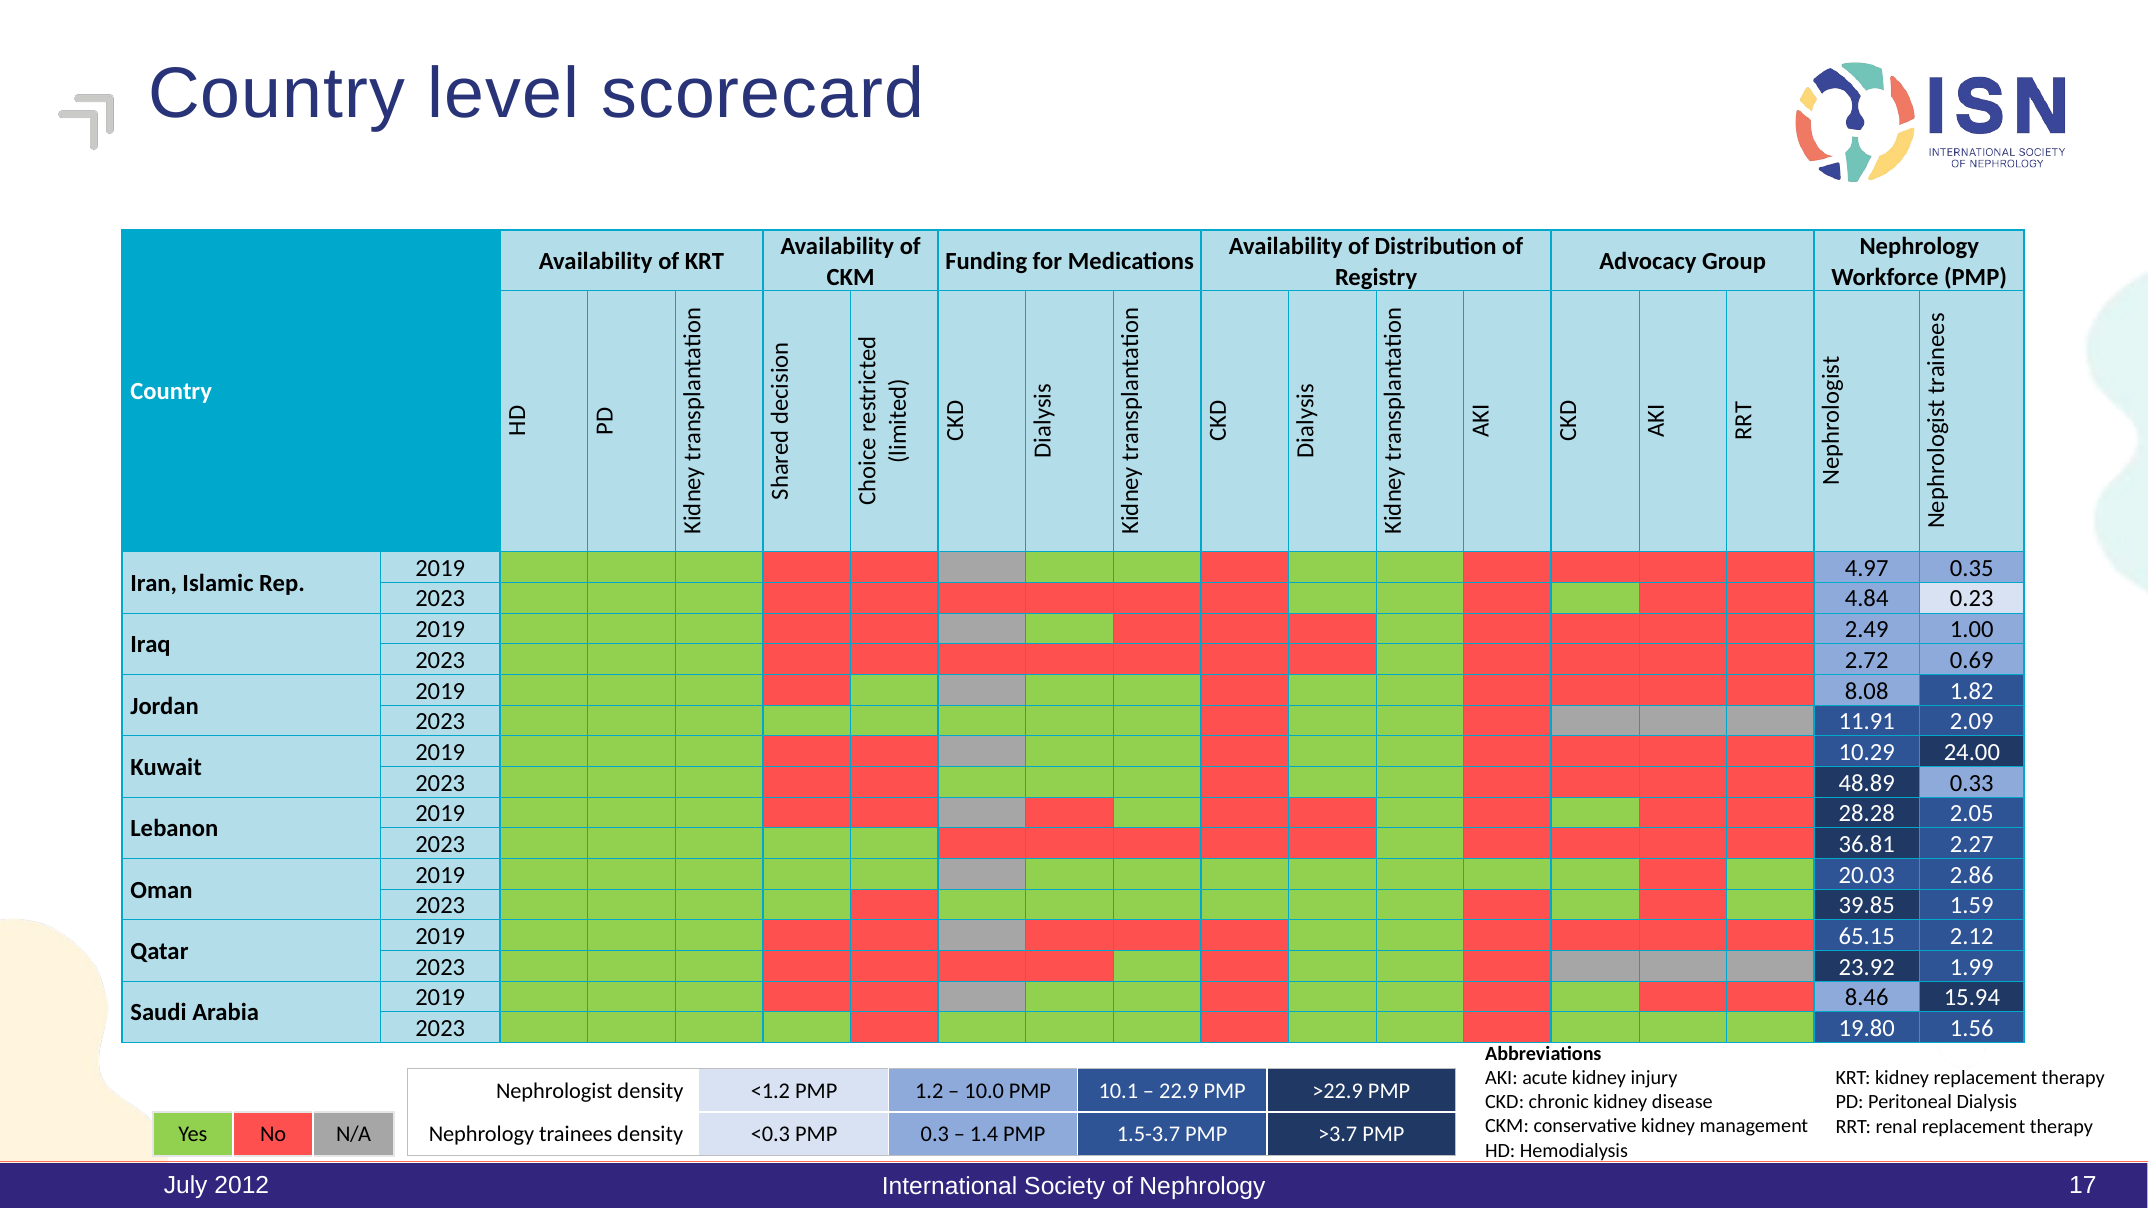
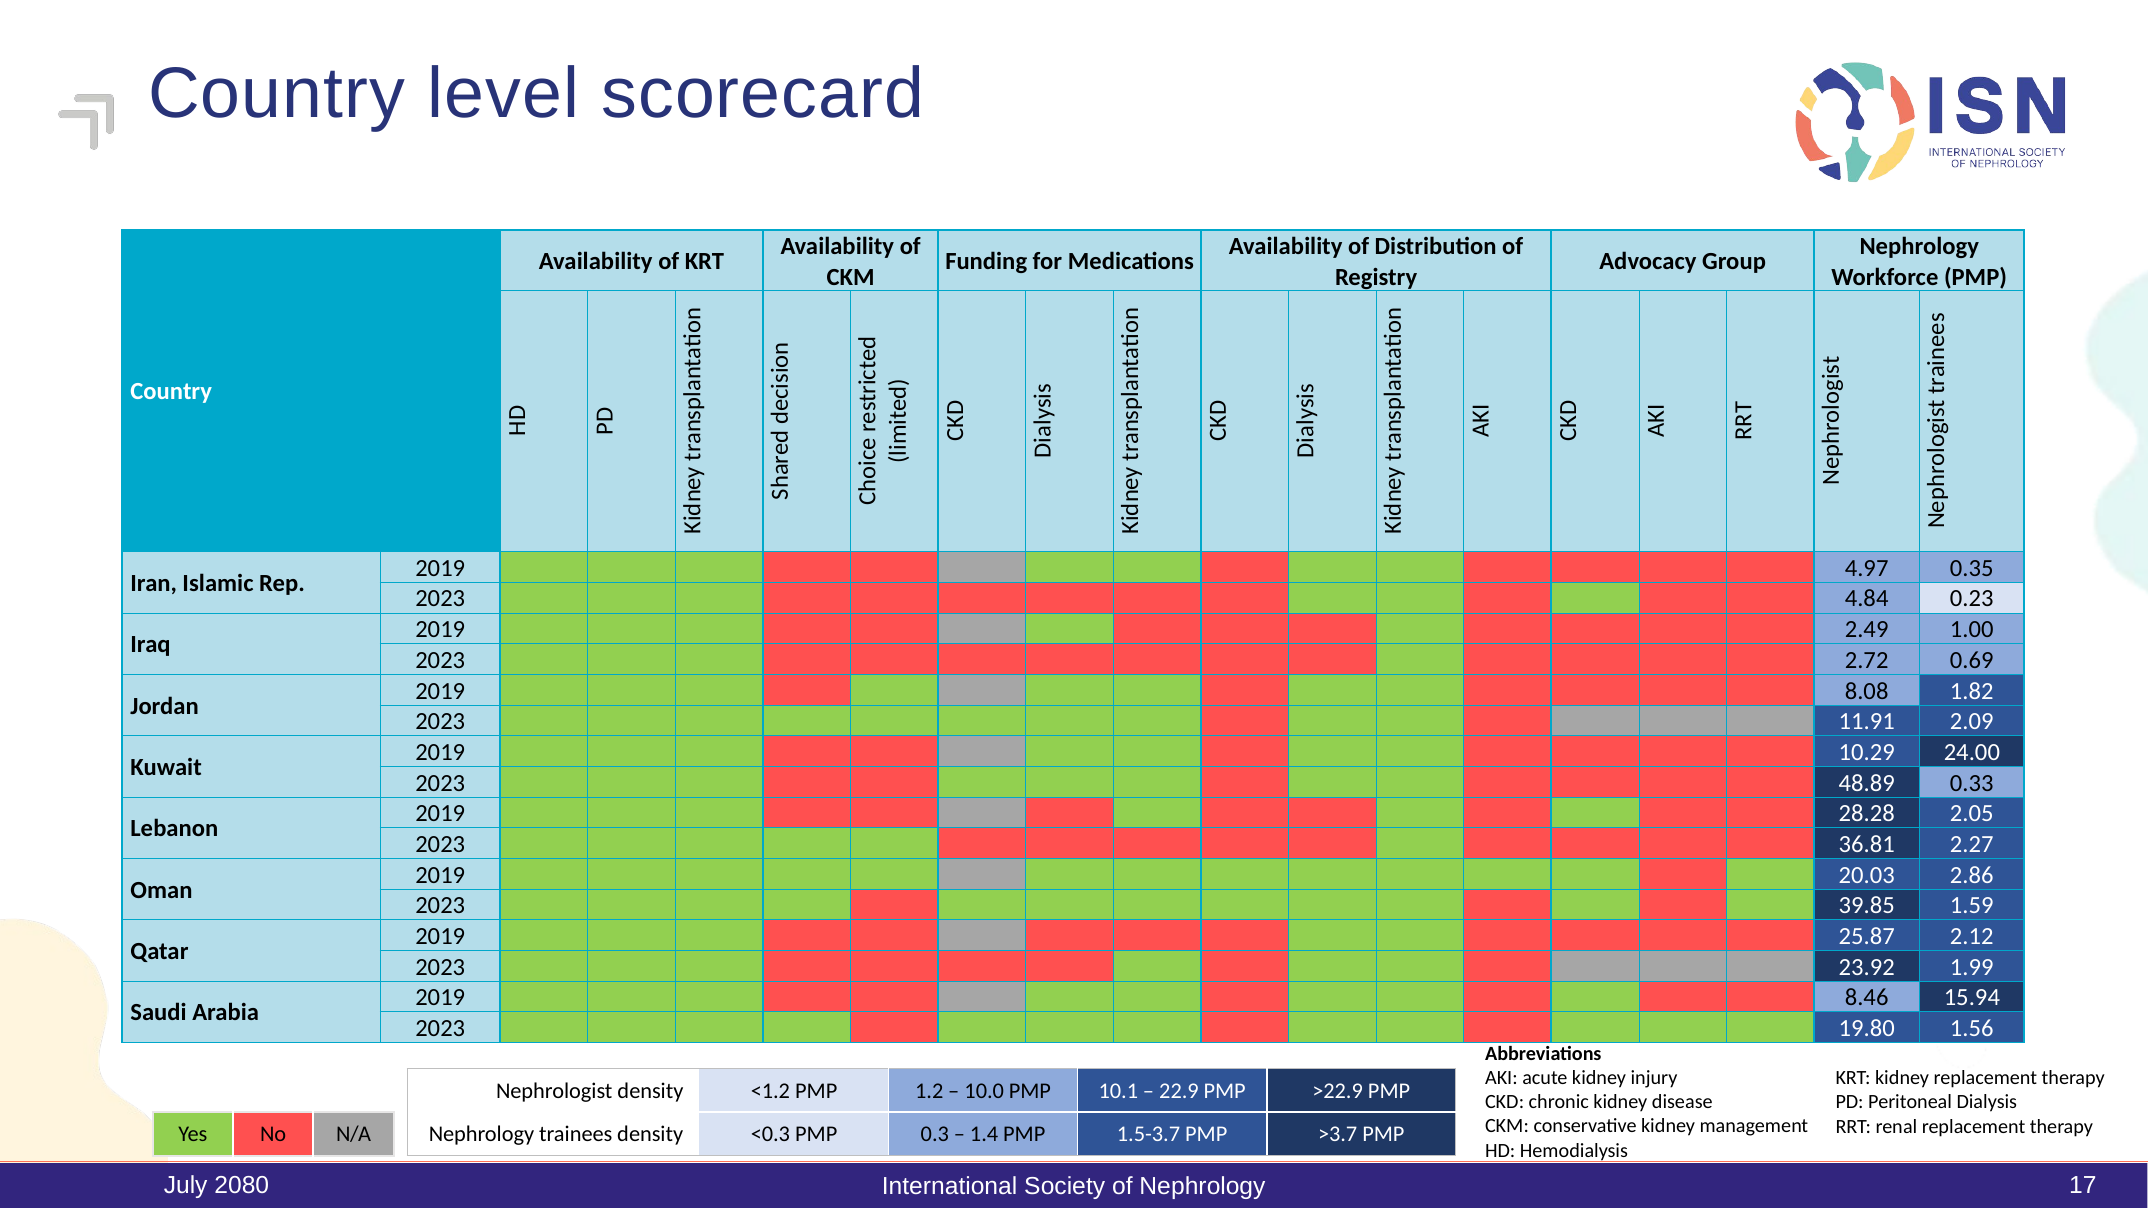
65.15: 65.15 -> 25.87
2012: 2012 -> 2080
